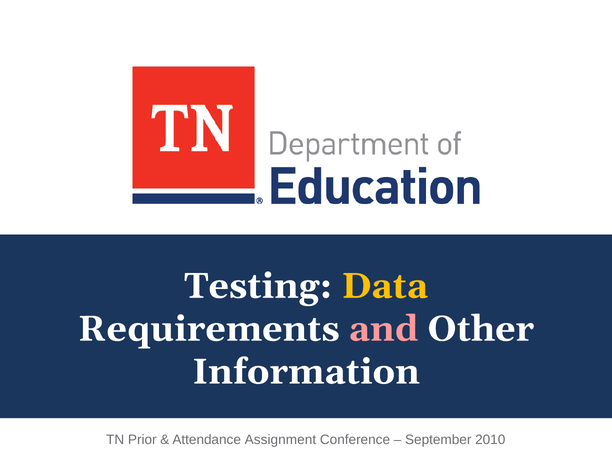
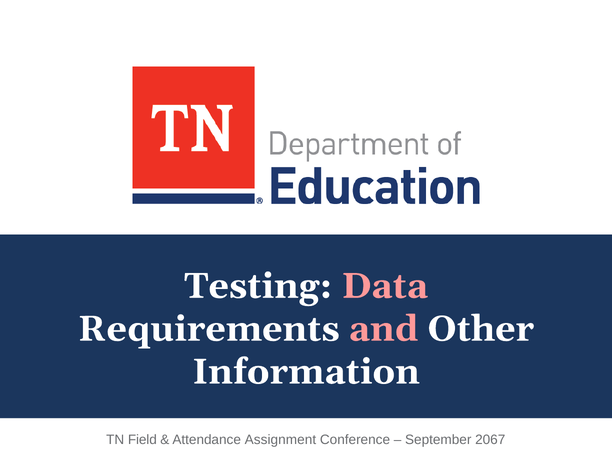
Data colour: yellow -> pink
Prior: Prior -> Field
2010: 2010 -> 2067
